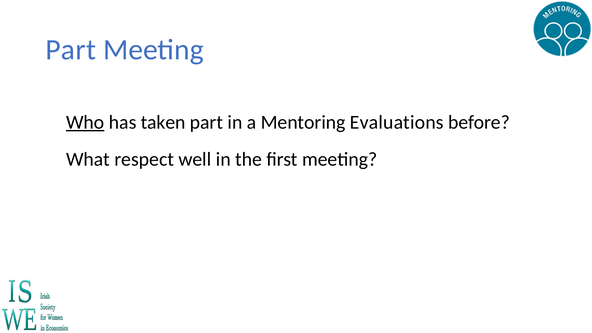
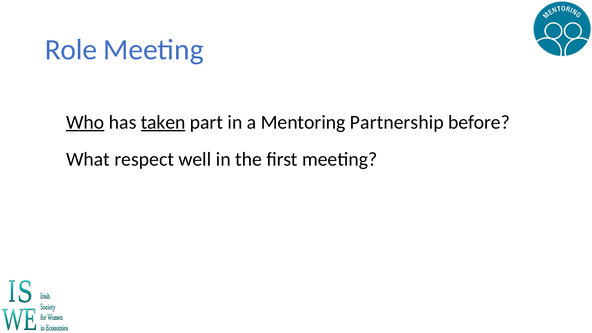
Part at (71, 50): Part -> Role
taken underline: none -> present
Evaluations: Evaluations -> Partnership
